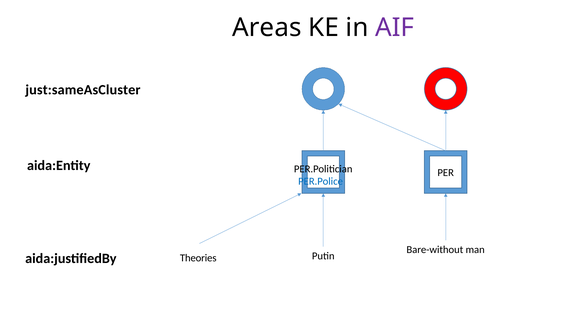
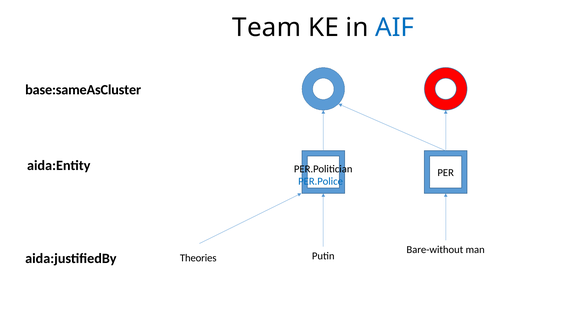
Areas: Areas -> Team
AIF colour: purple -> blue
just:sameAsCluster: just:sameAsCluster -> base:sameAsCluster
